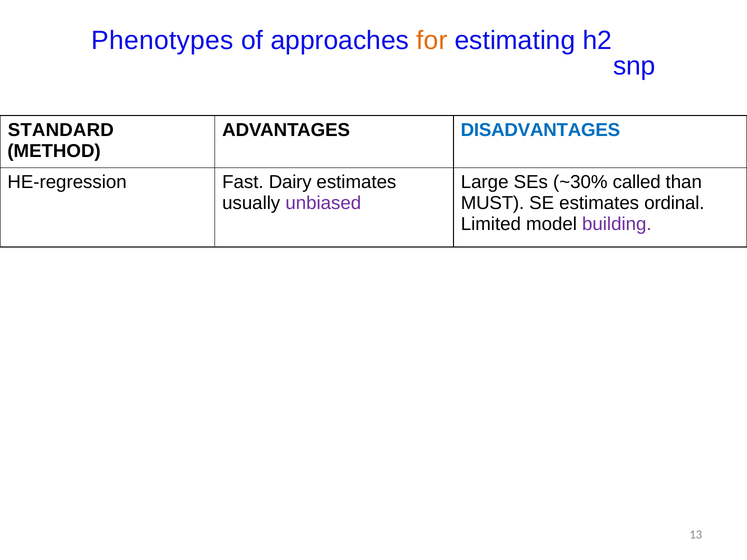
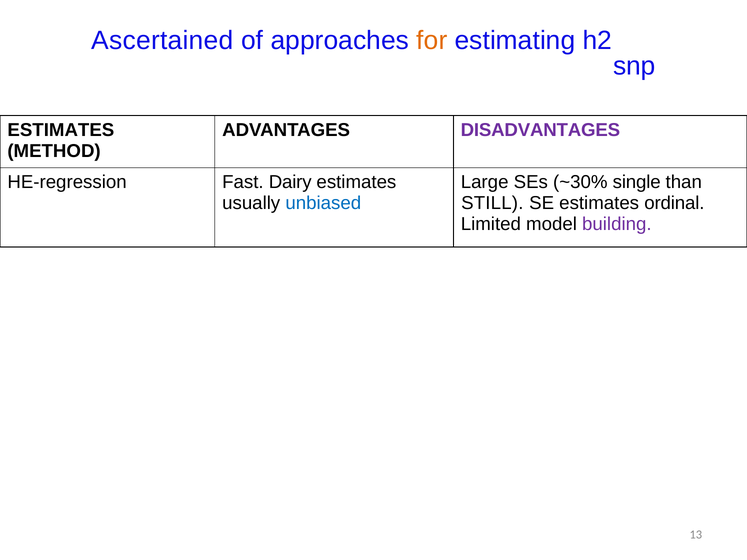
Phenotypes: Phenotypes -> Ascertained
STANDARD at (61, 130): STANDARD -> ESTIMATES
DISADVANTAGES colour: blue -> purple
called: called -> single
unbiased colour: purple -> blue
MUST: MUST -> STILL
